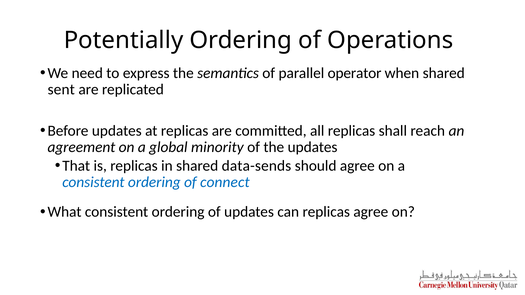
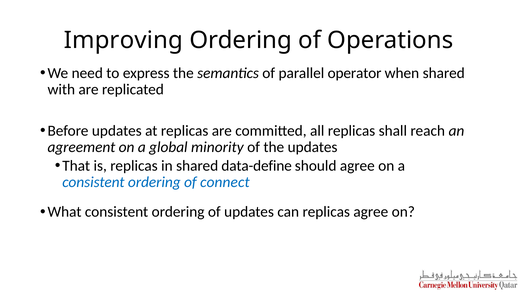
Potentially: Potentially -> Improving
sent: sent -> with
data-sends: data-sends -> data-define
